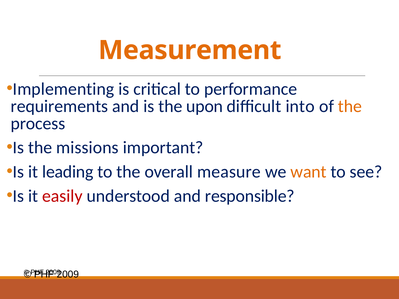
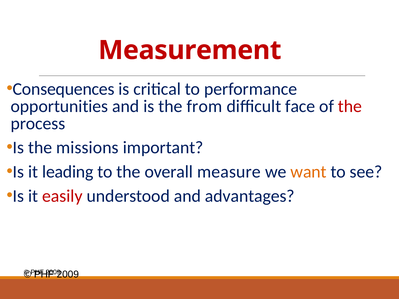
Measurement colour: orange -> red
Implementing: Implementing -> Consequences
requirements: requirements -> opportunities
upon: upon -> from
into: into -> face
the at (350, 106) colour: orange -> red
responsible: responsible -> advantages
